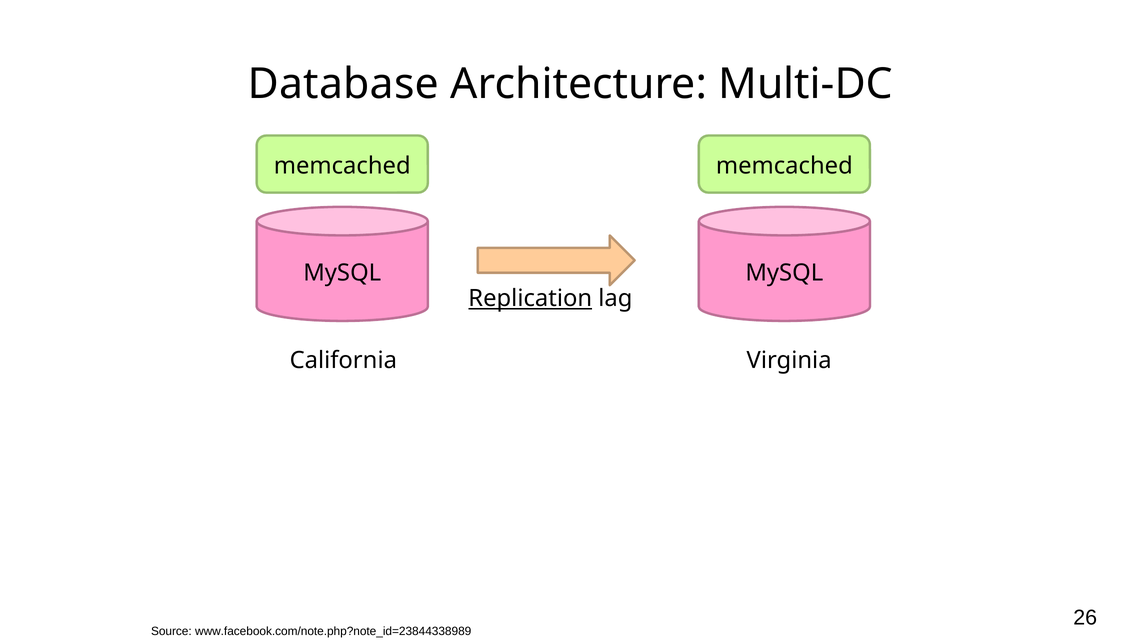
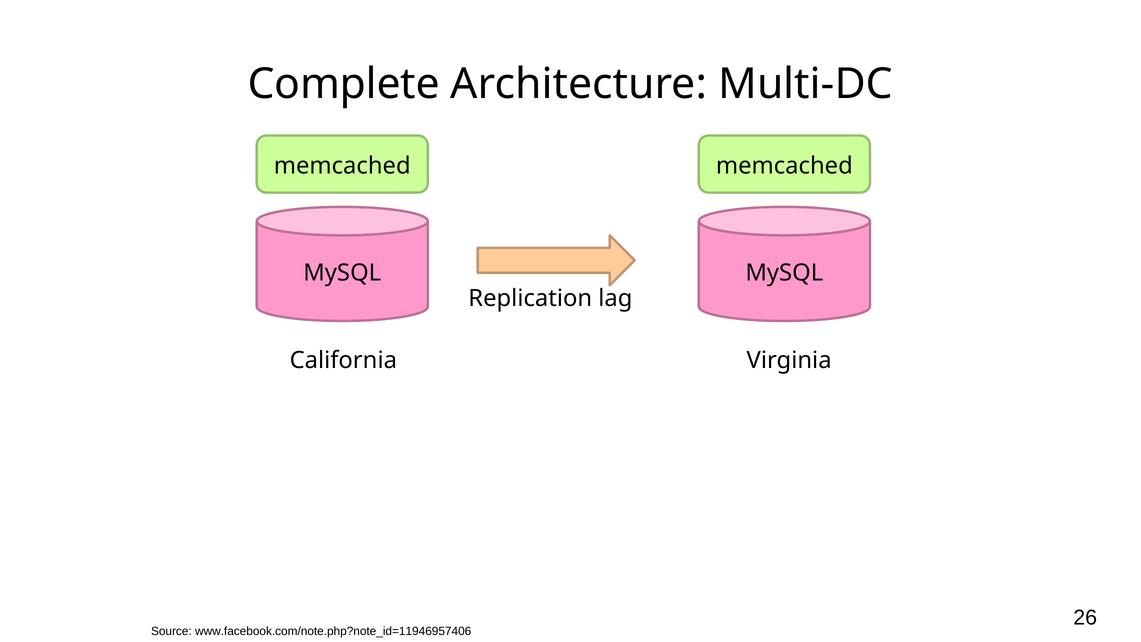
Database: Database -> Complete
Replication at (530, 298) underline: present -> none
www.facebook.com/note.php?note_id=23844338989: www.facebook.com/note.php?note_id=23844338989 -> www.facebook.com/note.php?note_id=11946957406
